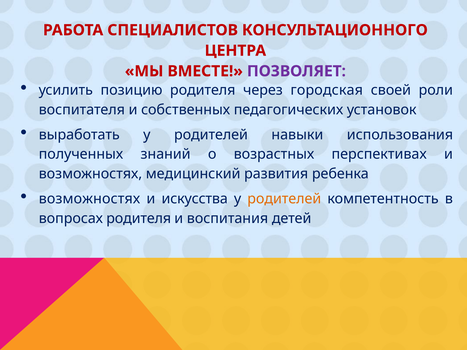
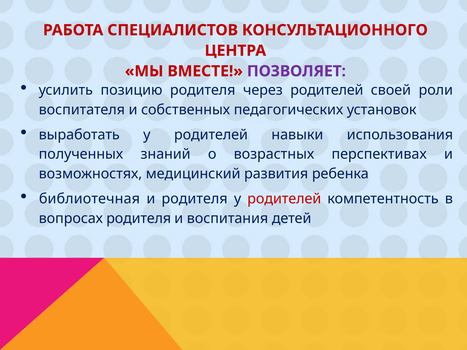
через городская: городская -> родителей
возможностях at (89, 199): возможностях -> библиотечная
и искусства: искусства -> родителя
родителей at (284, 199) colour: orange -> red
